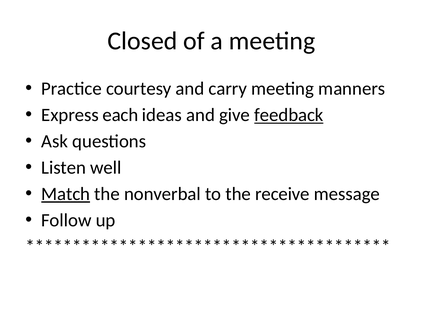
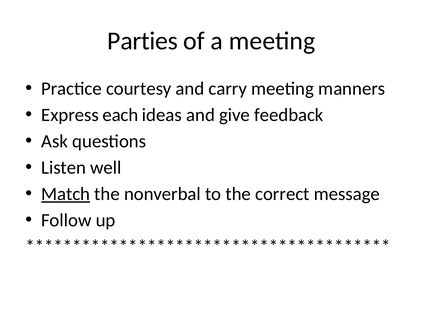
Closed: Closed -> Parties
feedback underline: present -> none
receive: receive -> correct
